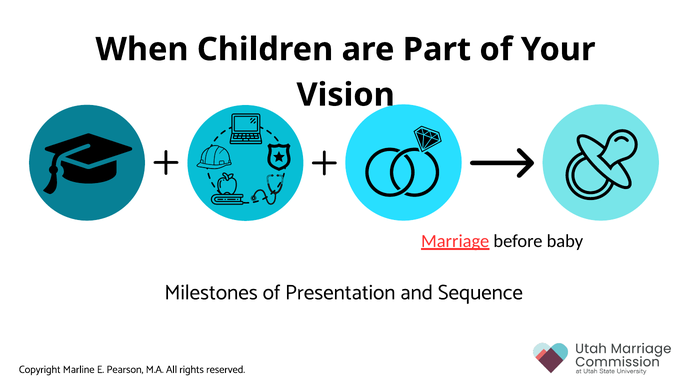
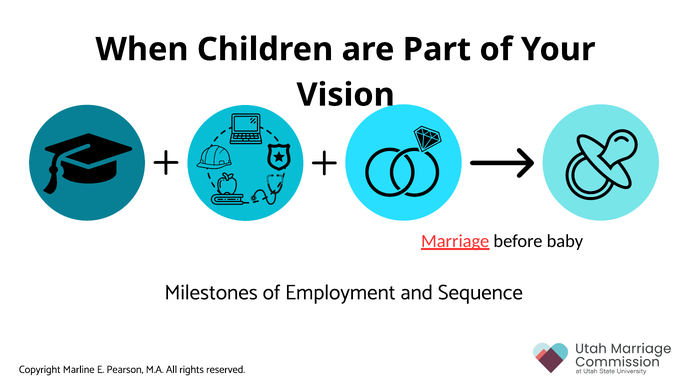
Presentation: Presentation -> Employment
